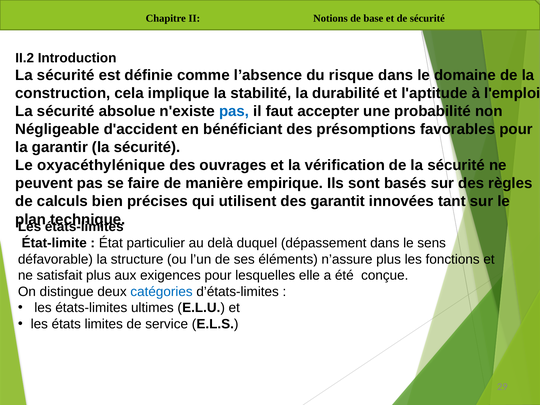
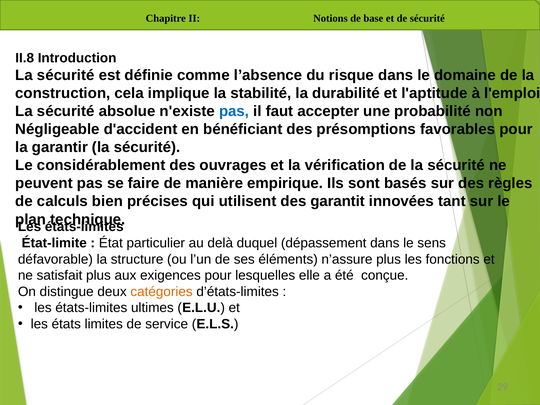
II.2: II.2 -> II.8
oxyacéthylénique: oxyacéthylénique -> considérablement
catégories colour: blue -> orange
